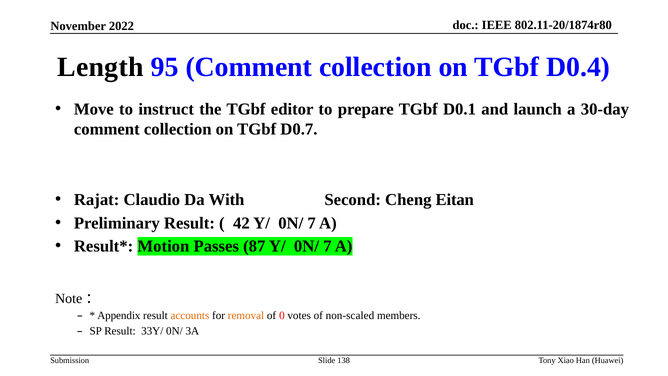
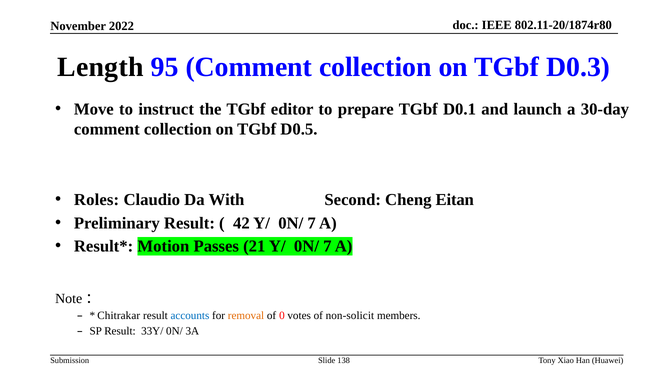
D0.4: D0.4 -> D0.3
D0.7: D0.7 -> D0.5
Rajat: Rajat -> Roles
87: 87 -> 21
Appendix: Appendix -> Chitrakar
accounts colour: orange -> blue
non-scaled: non-scaled -> non-solicit
